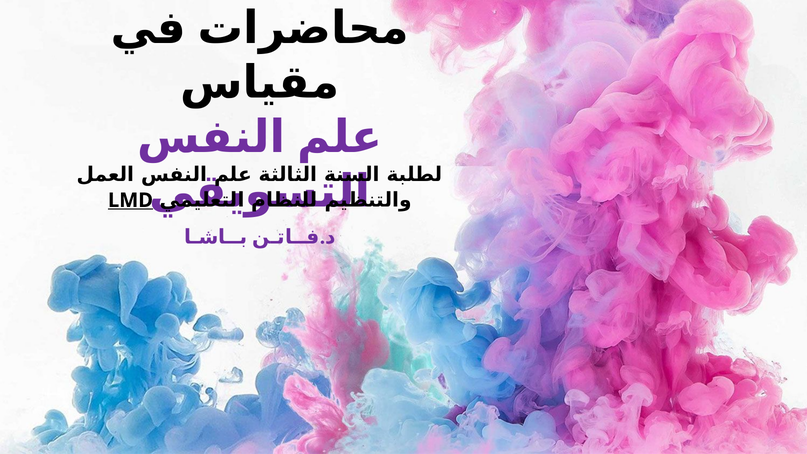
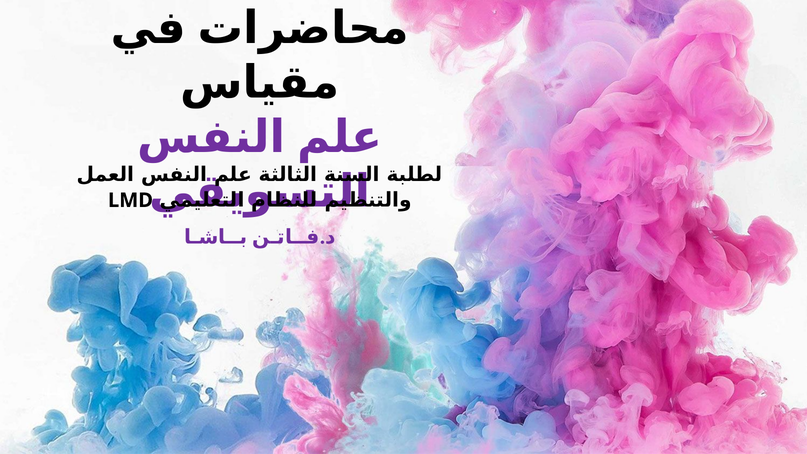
LMD underline: present -> none
